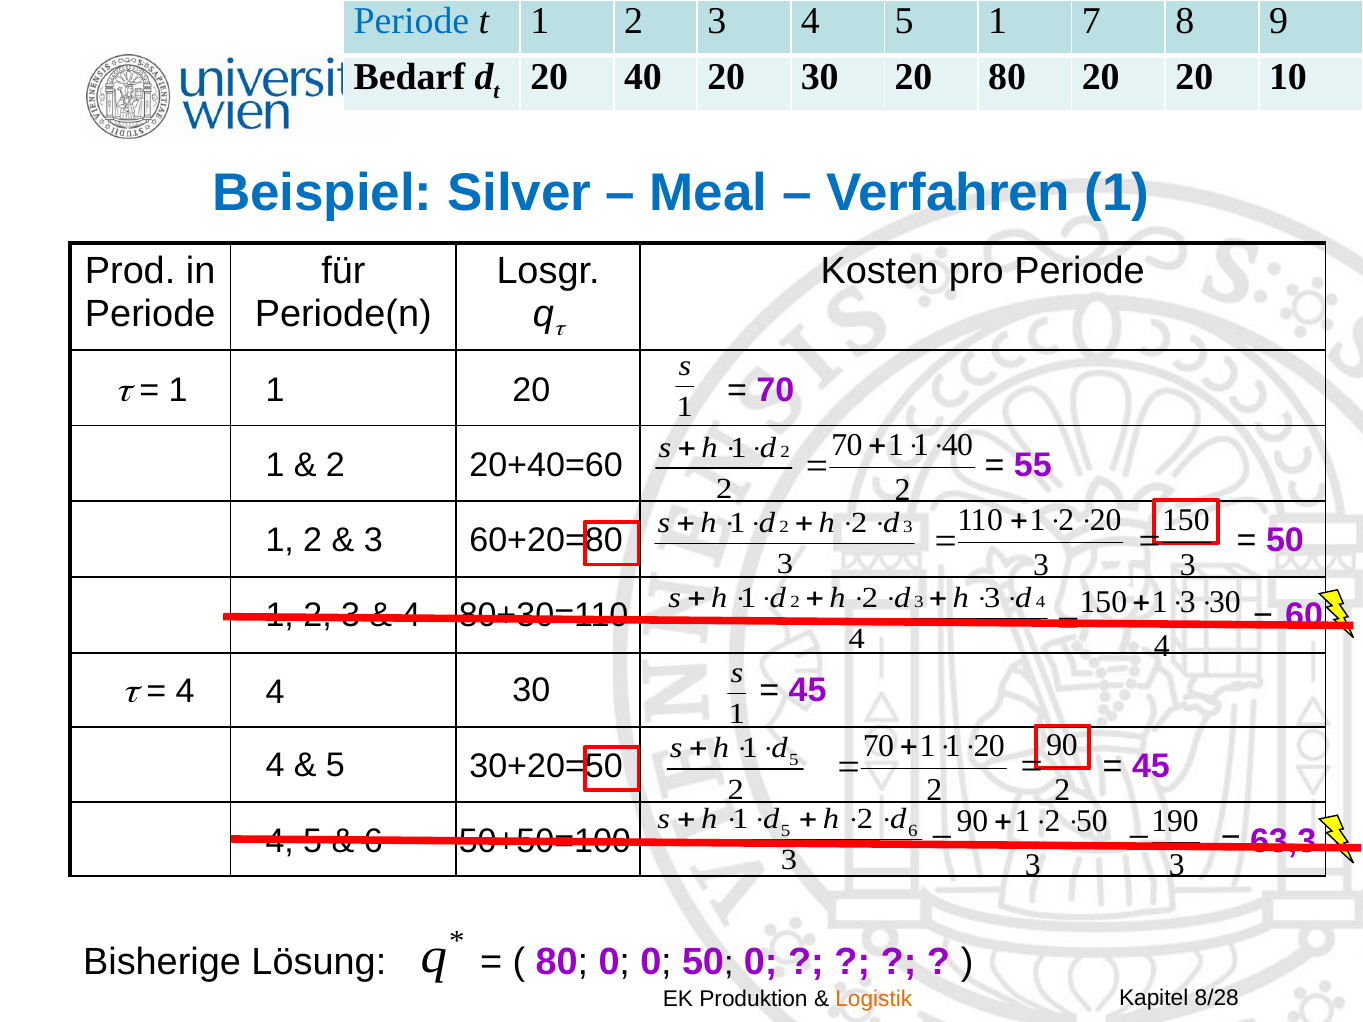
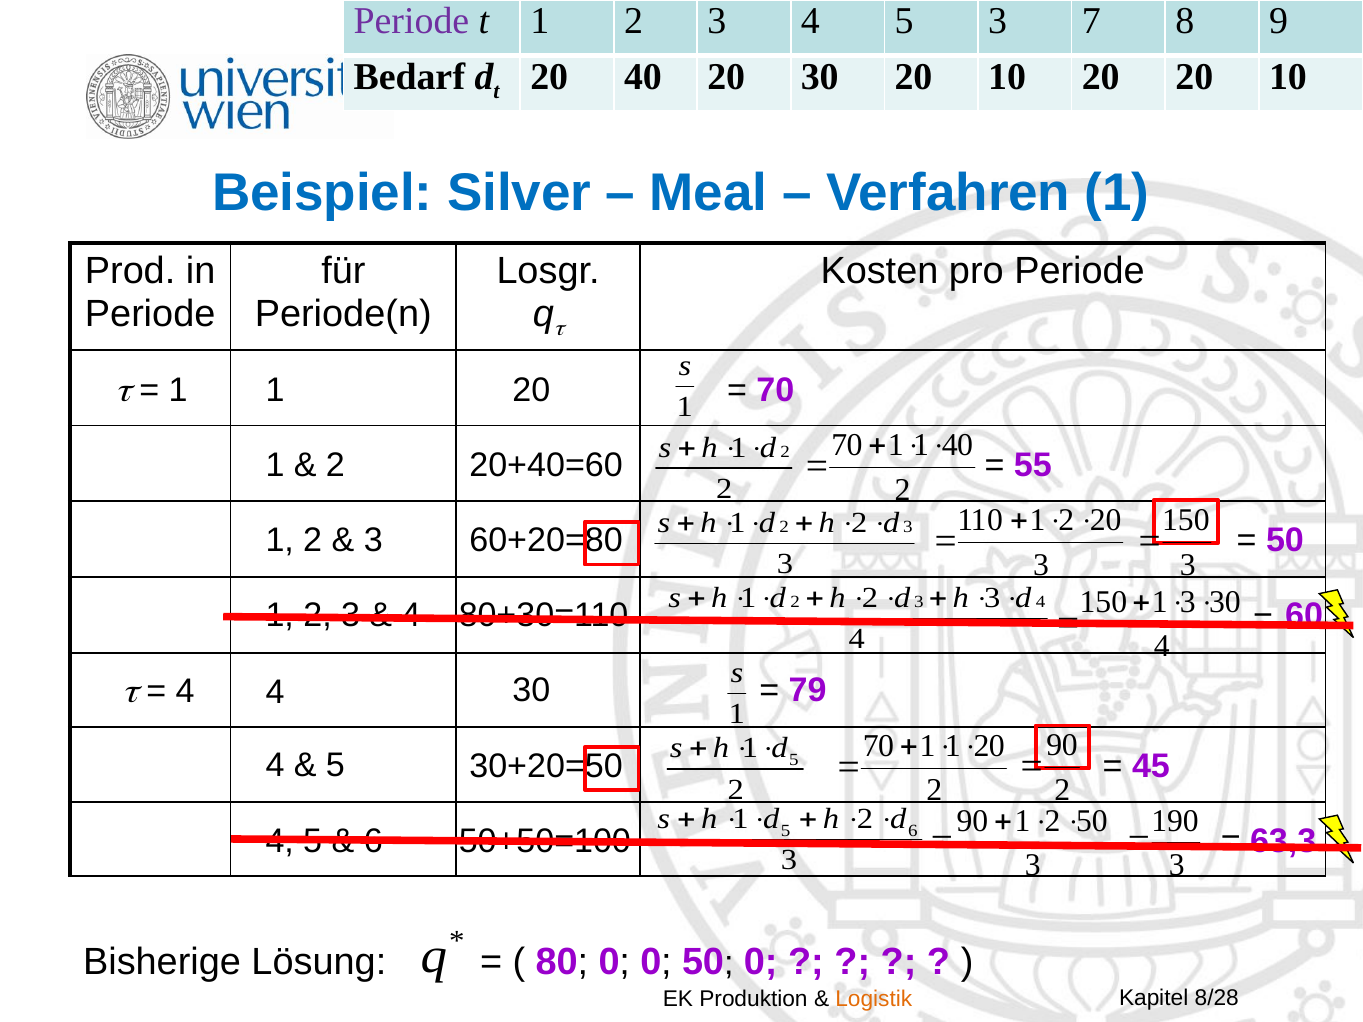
Periode at (411, 21) colour: blue -> purple
5 1: 1 -> 3
30 20 80: 80 -> 10
45 at (808, 691): 45 -> 79
